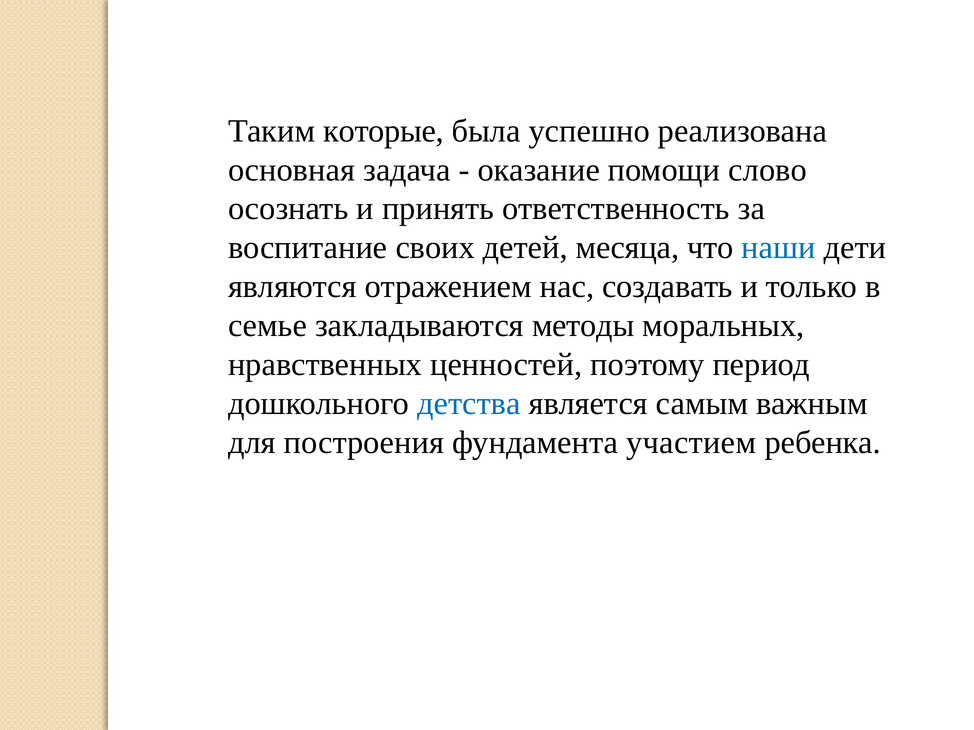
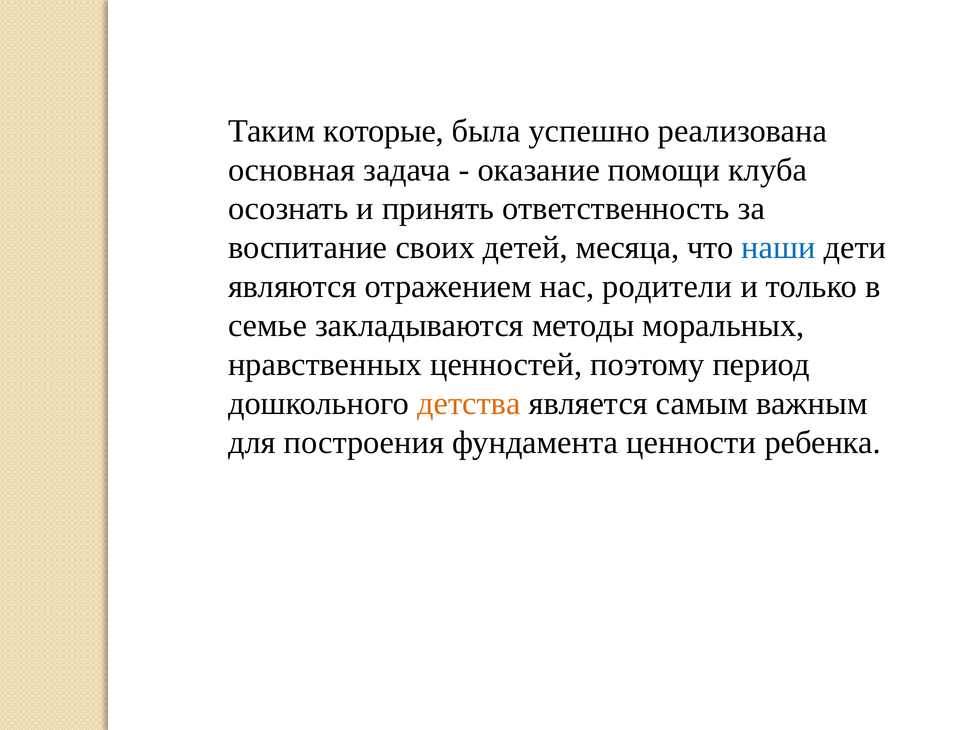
слово: слово -> клуба
создавать: создавать -> родители
детства colour: blue -> orange
участием: участием -> ценности
